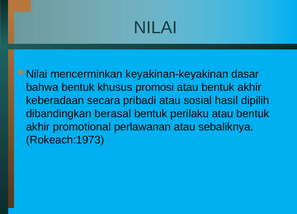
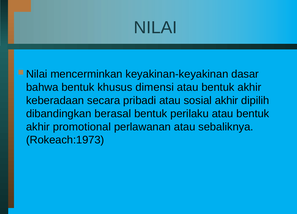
promosi: promosi -> dimensi
sosial hasil: hasil -> akhir
